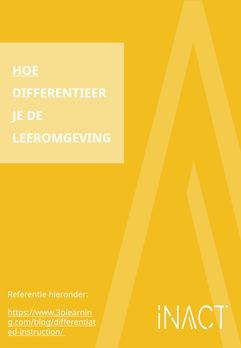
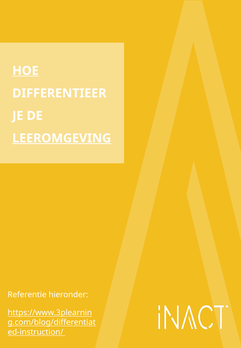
LEEROMGEVING underline: none -> present
